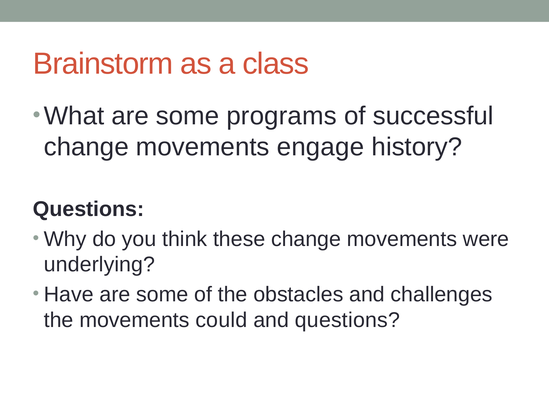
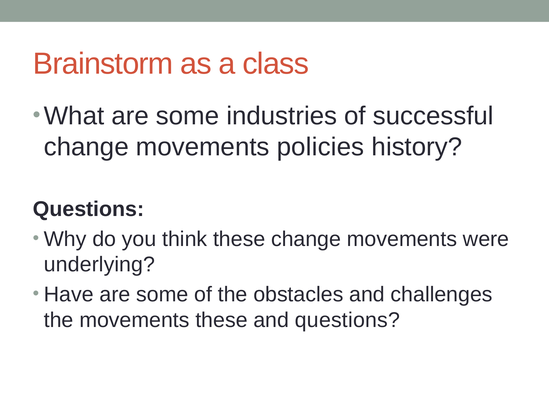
programs: programs -> industries
engage: engage -> policies
movements could: could -> these
